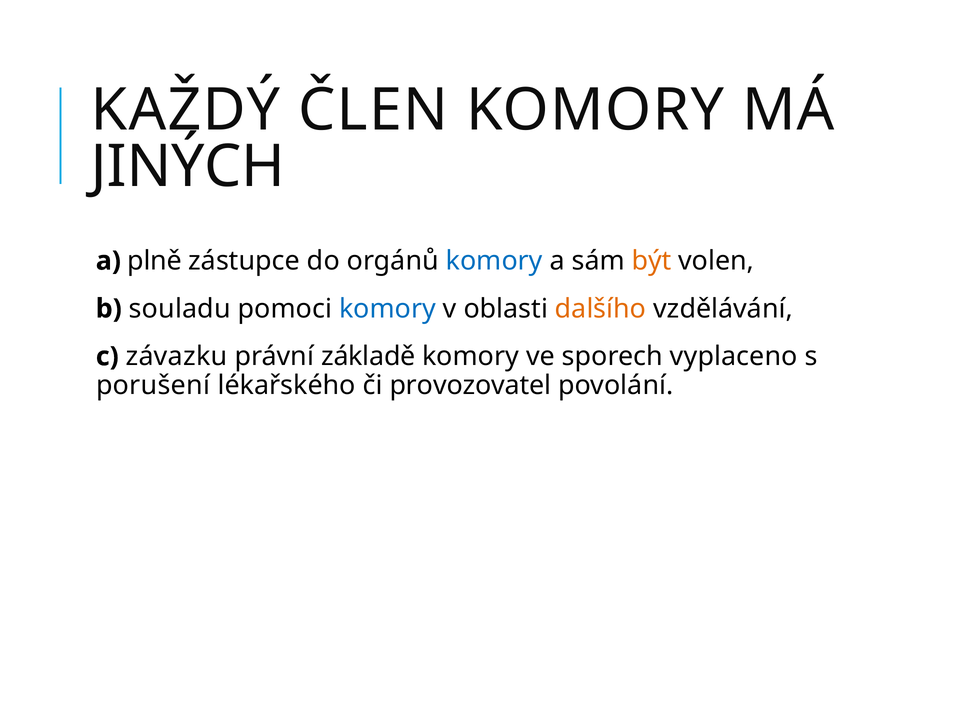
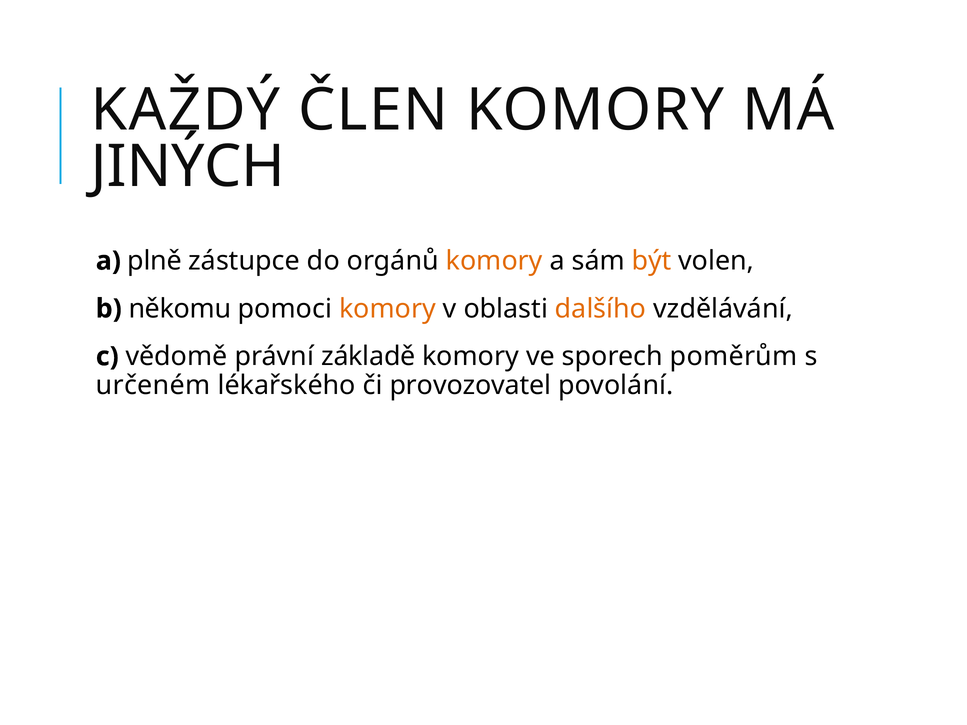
komory at (494, 261) colour: blue -> orange
souladu: souladu -> někomu
komory at (387, 309) colour: blue -> orange
závazku: závazku -> vědomě
vyplaceno: vyplaceno -> poměrům
porušení: porušení -> určeném
